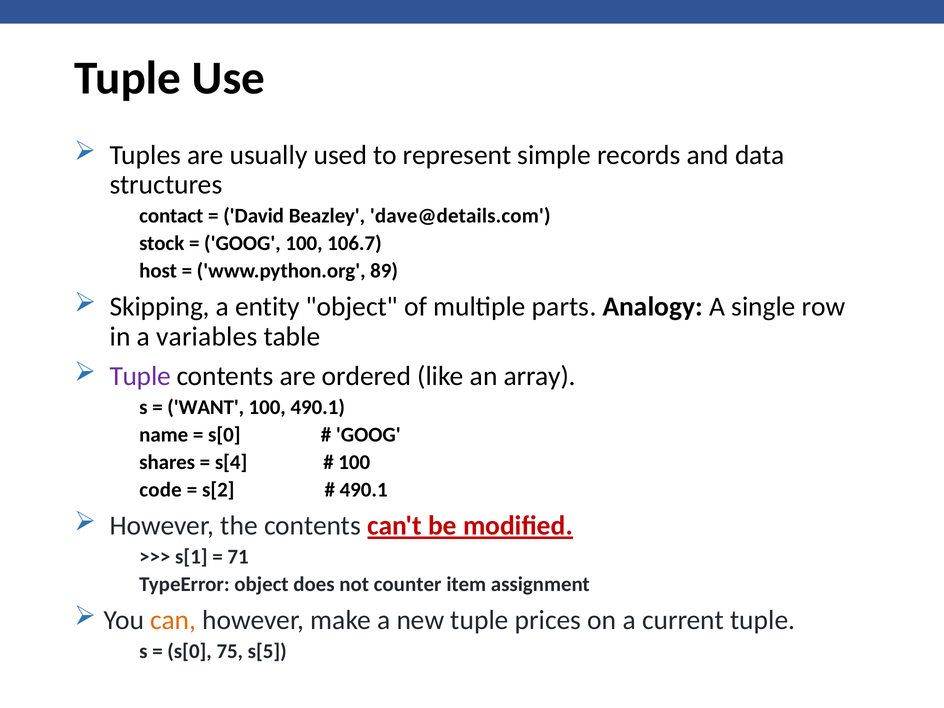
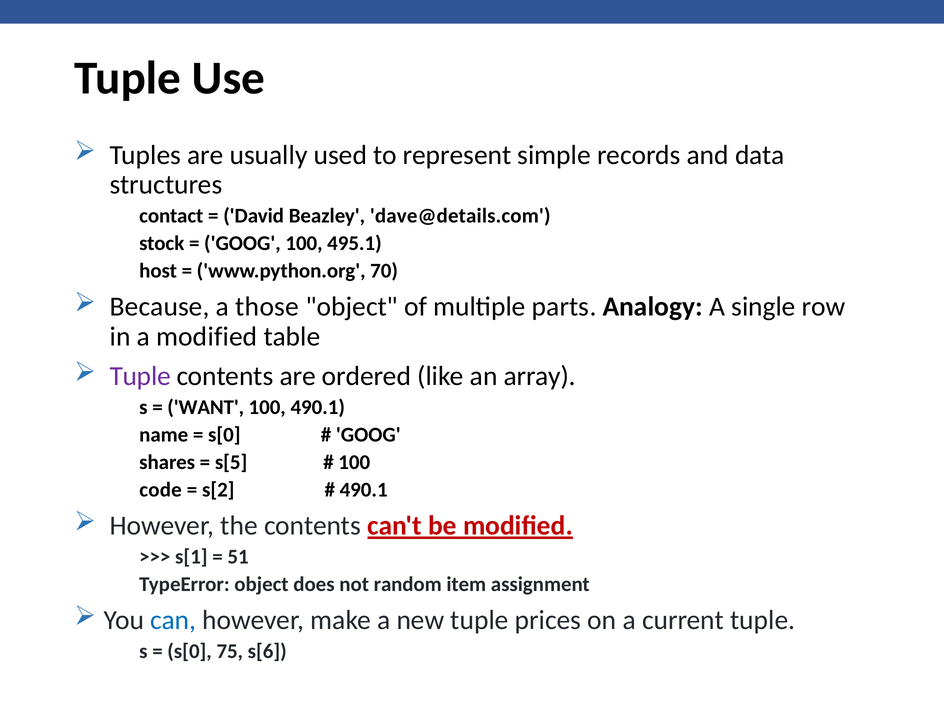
106.7: 106.7 -> 495.1
89: 89 -> 70
Skipping: Skipping -> Because
entity: entity -> those
a variables: variables -> modified
s[4: s[4 -> s[5
71: 71 -> 51
counter: counter -> random
can colour: orange -> blue
s[5: s[5 -> s[6
